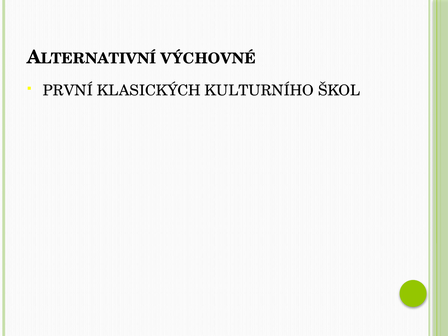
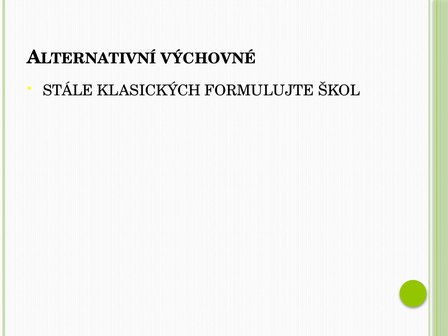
PRVNÍ: PRVNÍ -> STÁLE
KULTURNÍHO: KULTURNÍHO -> FORMULUJTE
